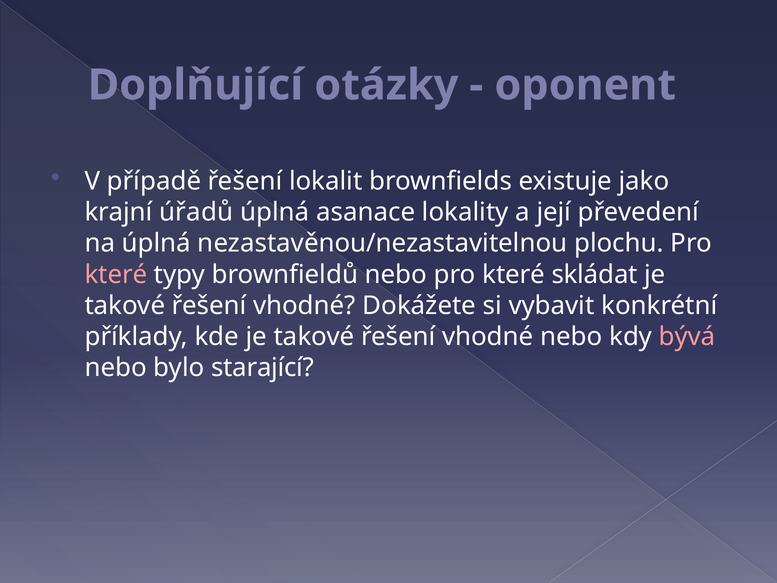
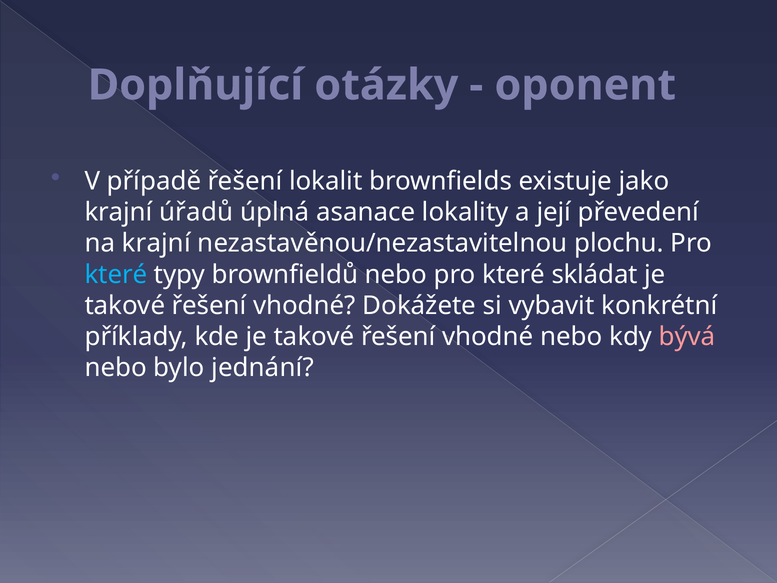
na úplná: úplná -> krajní
které at (116, 274) colour: pink -> light blue
starající: starající -> jednání
